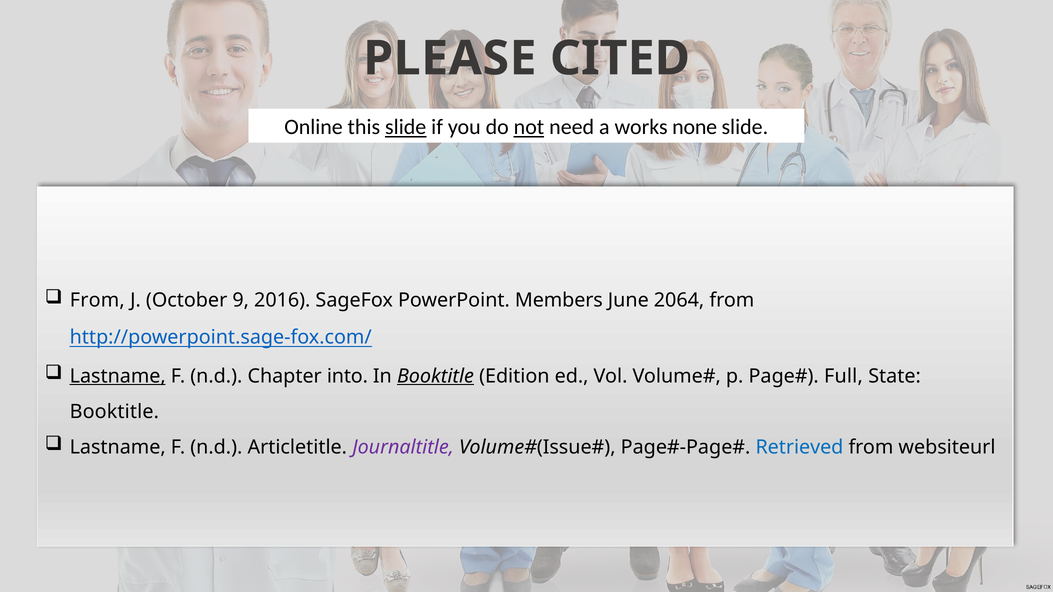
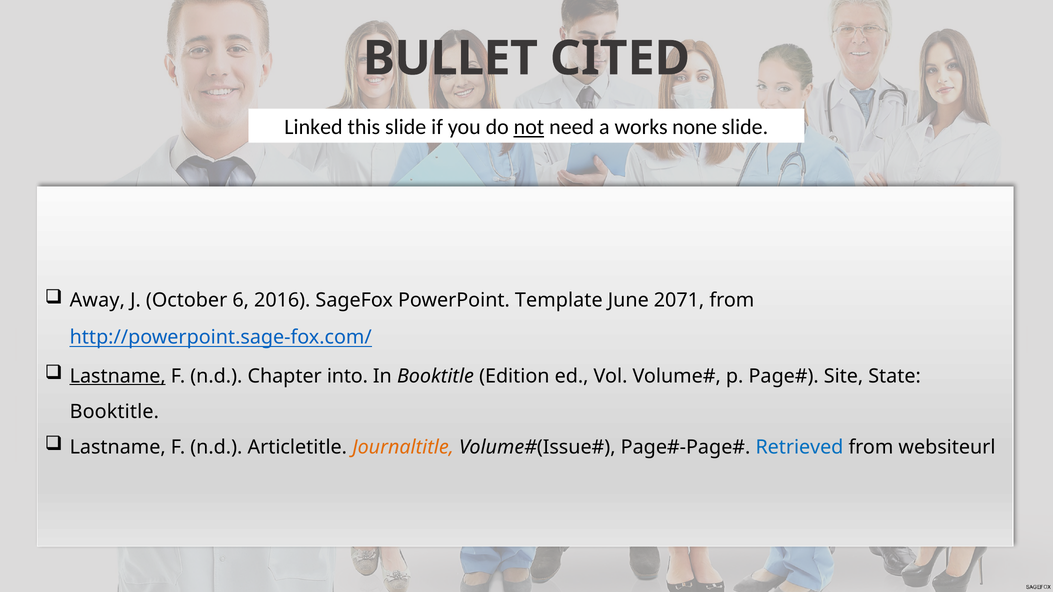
PLEASE: PLEASE -> BULLET
Online: Online -> Linked
slide at (406, 127) underline: present -> none
From at (97, 301): From -> Away
9: 9 -> 6
Members: Members -> Template
2064: 2064 -> 2071
Booktitle at (435, 376) underline: present -> none
Full: Full -> Site
Journaltitle colour: purple -> orange
